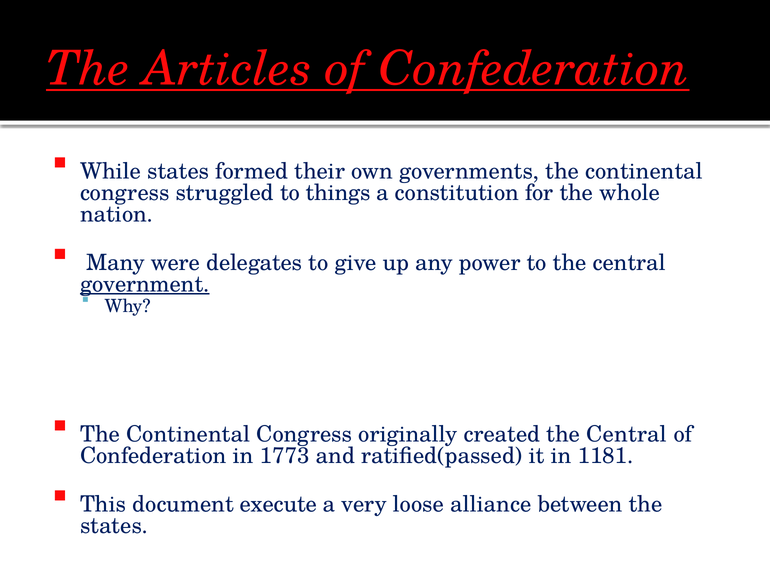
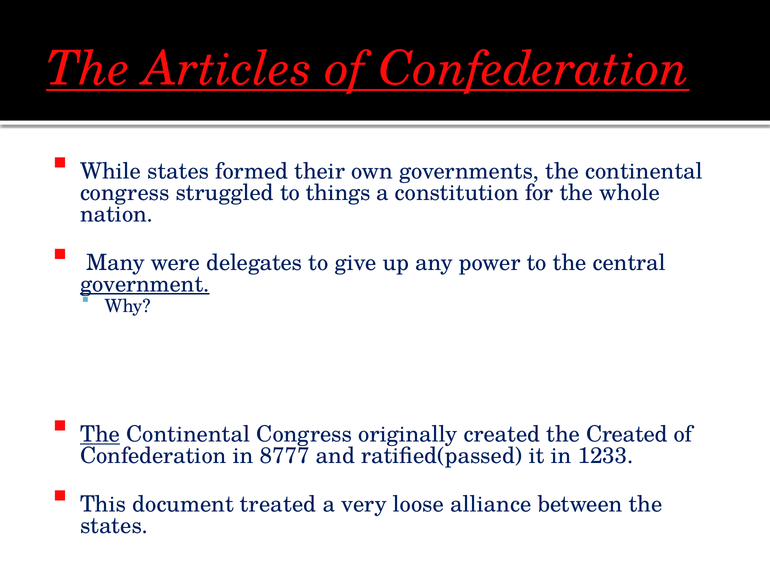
The at (100, 435) underline: none -> present
created the Central: Central -> Created
1773: 1773 -> 8777
1181: 1181 -> 1233
execute: execute -> treated
